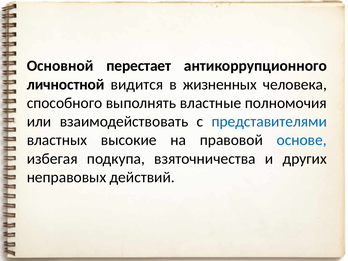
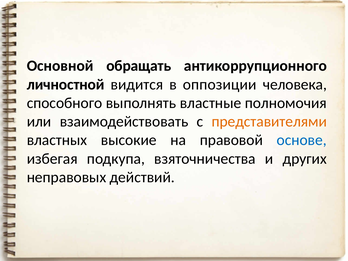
перестает: перестает -> обращать
жизненных: жизненных -> оппозиции
представителями colour: blue -> orange
